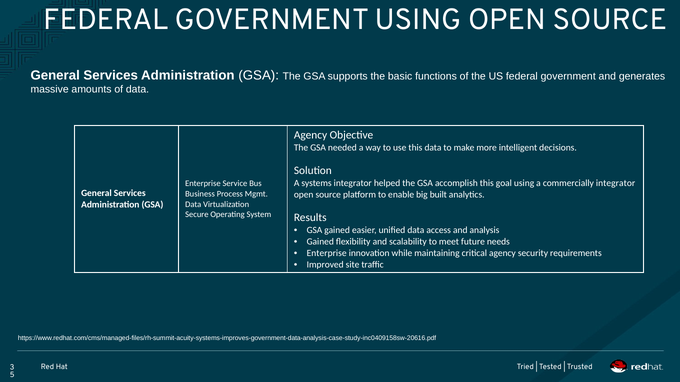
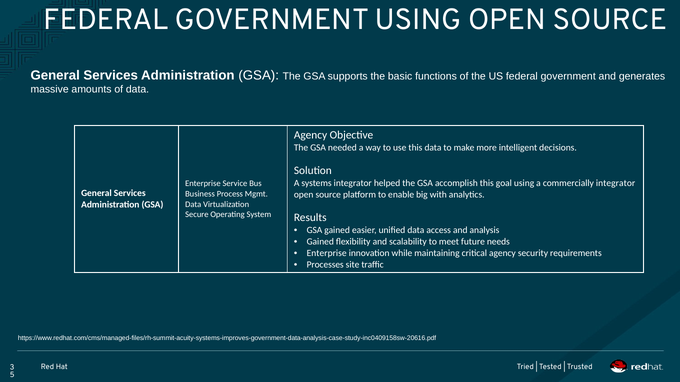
built: built -> with
Improved: Improved -> Processes
